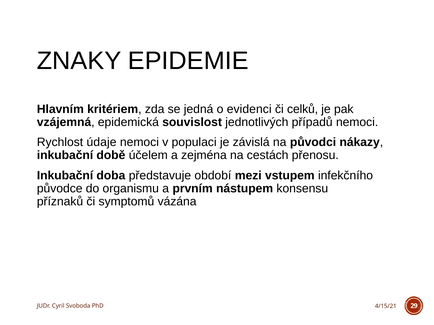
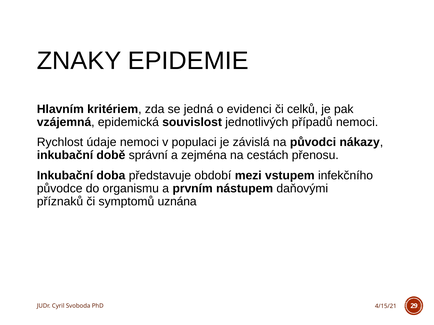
účelem: účelem -> správní
konsensu: konsensu -> daňovými
vázána: vázána -> uznána
